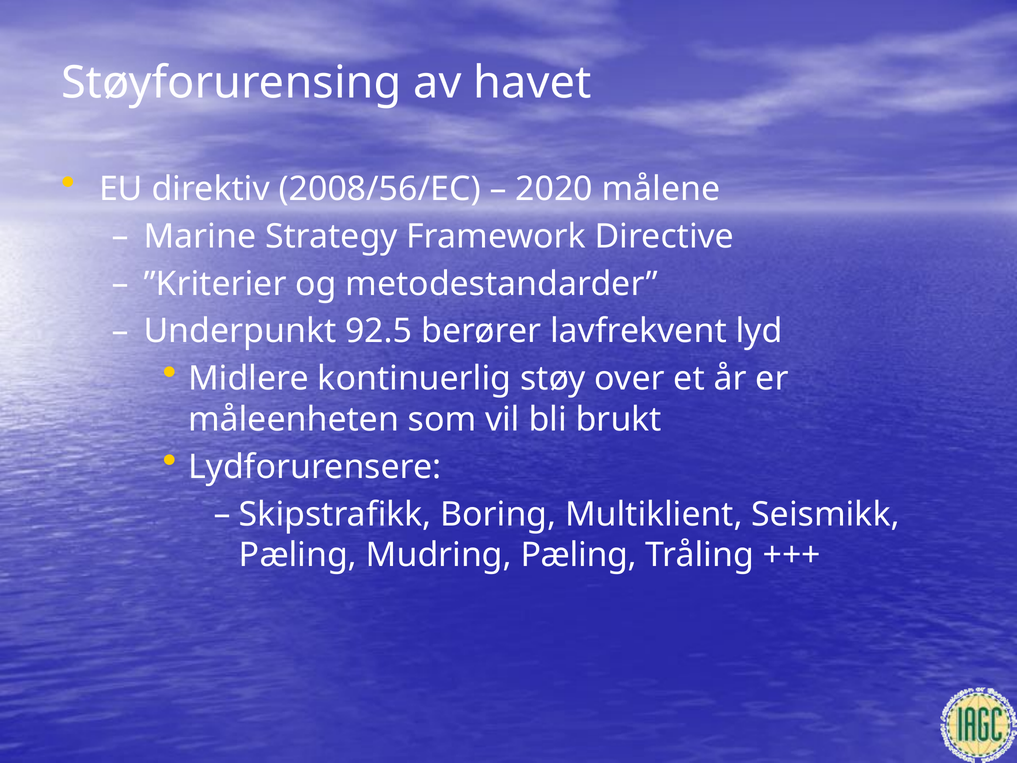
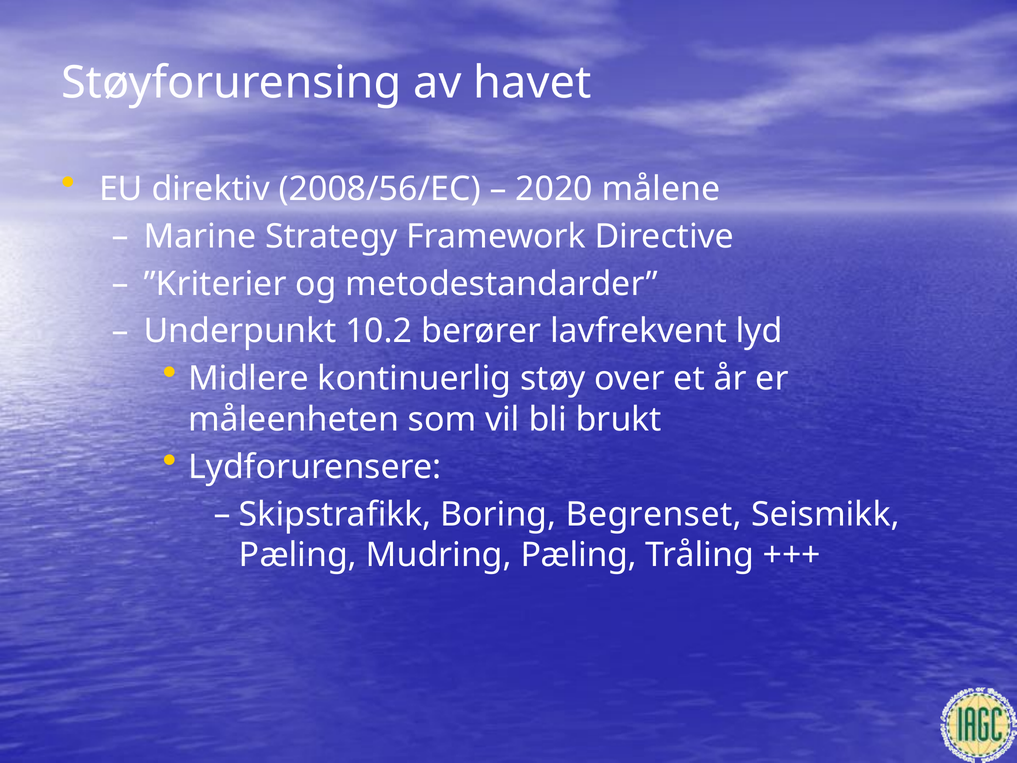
92.5: 92.5 -> 10.2
Multiklient: Multiklient -> Begrenset
